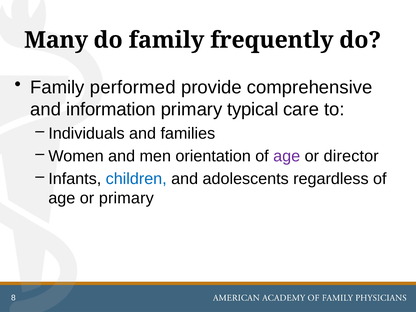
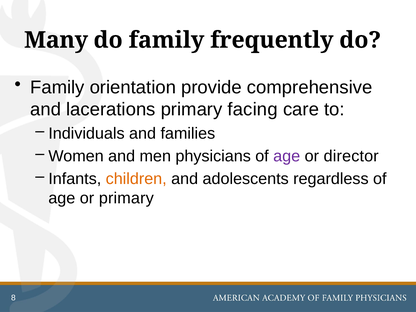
performed: performed -> orientation
information: information -> lacerations
typical: typical -> facing
orientation: orientation -> physicians
children colour: blue -> orange
